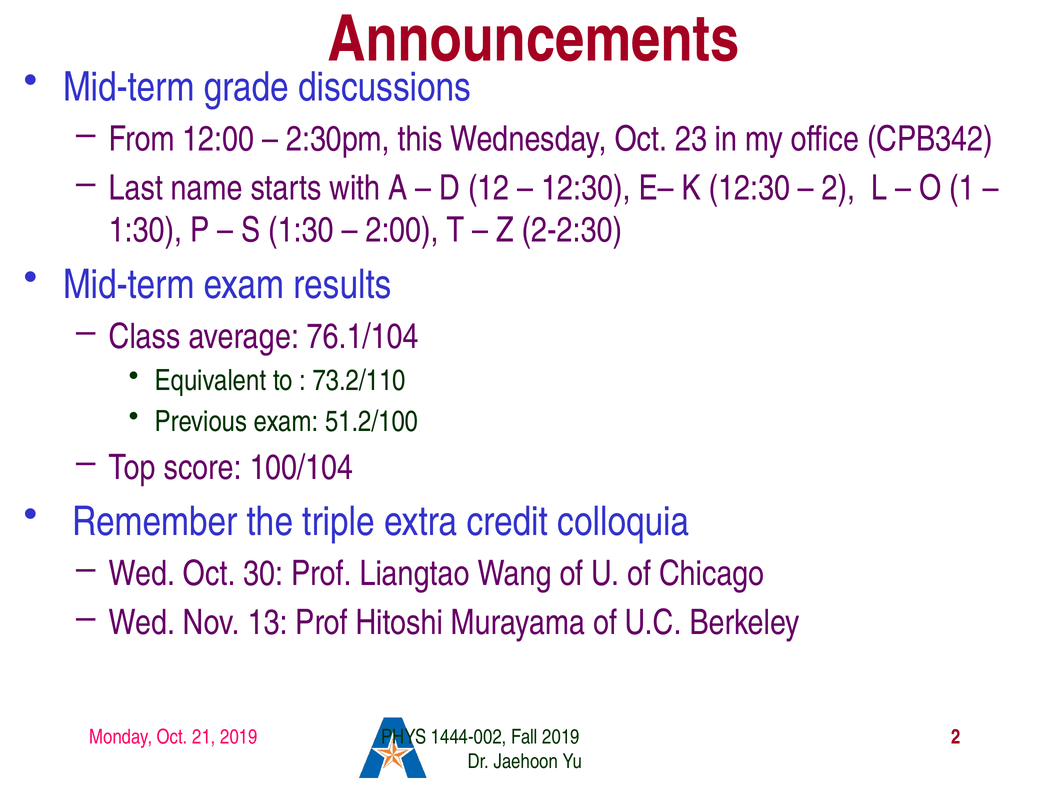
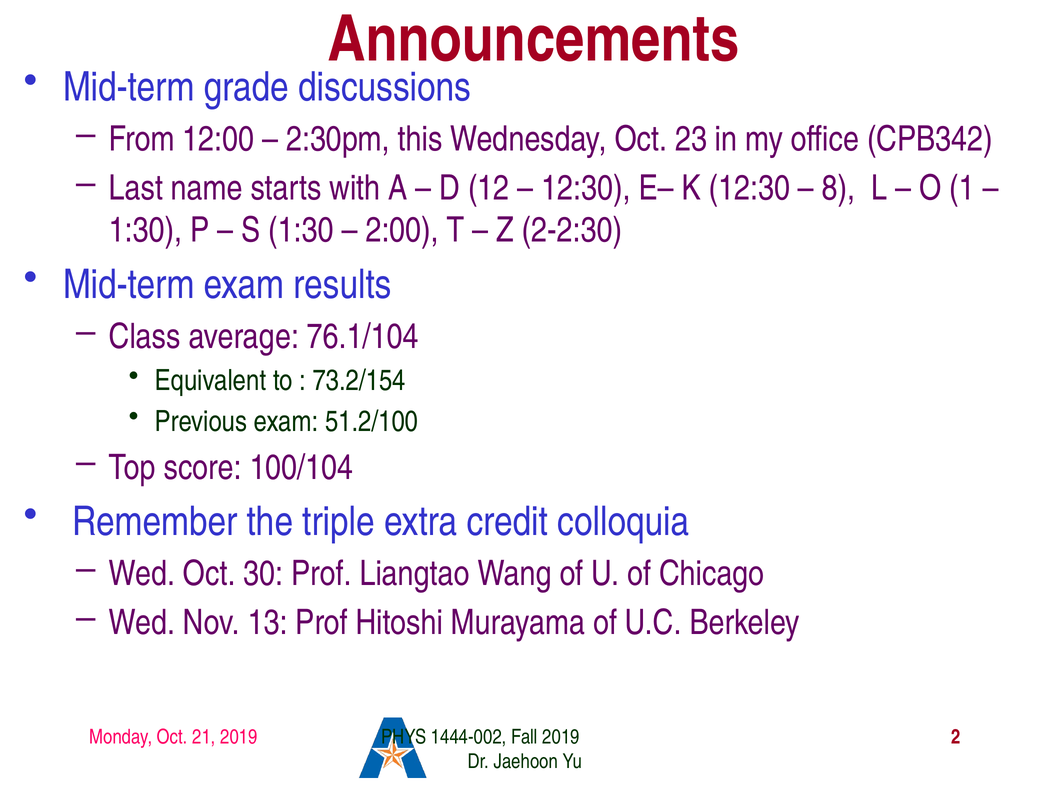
2 at (839, 188): 2 -> 8
73.2/110: 73.2/110 -> 73.2/154
